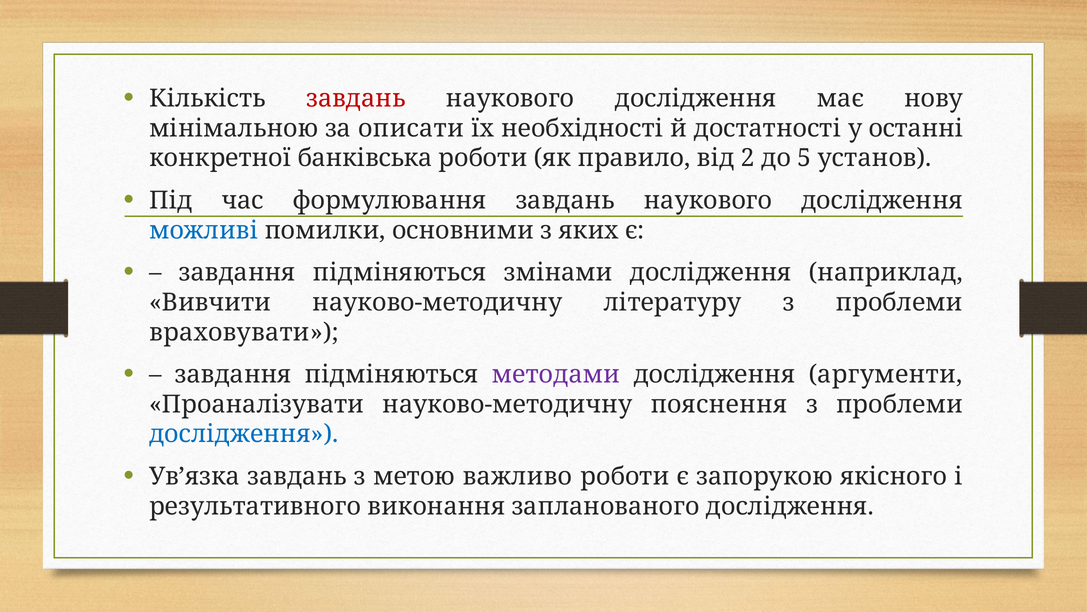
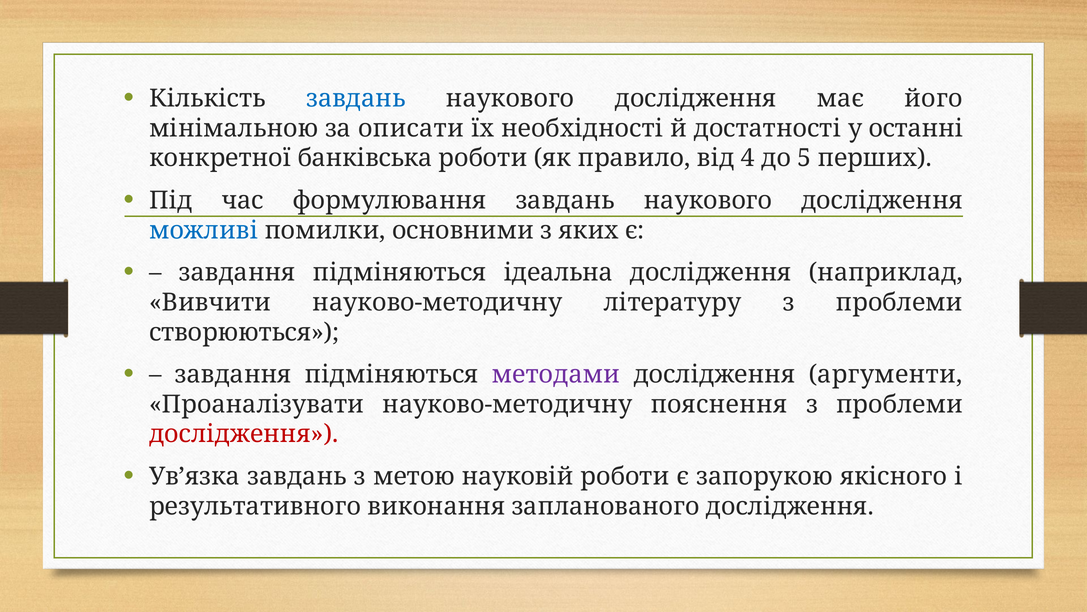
завдань at (356, 98) colour: red -> blue
нову: нову -> його
2: 2 -> 4
установ: установ -> перших
змінами: змінами -> ідеальна
враховувати: враховувати -> створюються
дослідження at (244, 434) colour: blue -> red
важливо: важливо -> науковій
